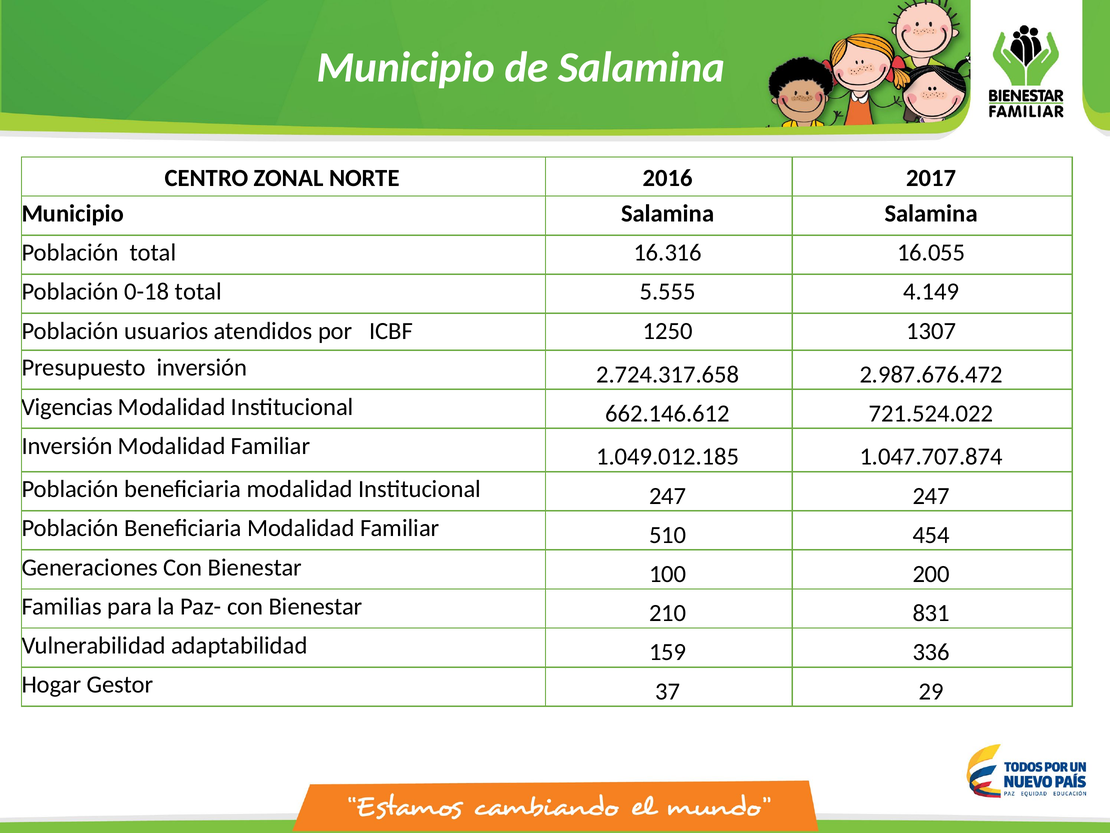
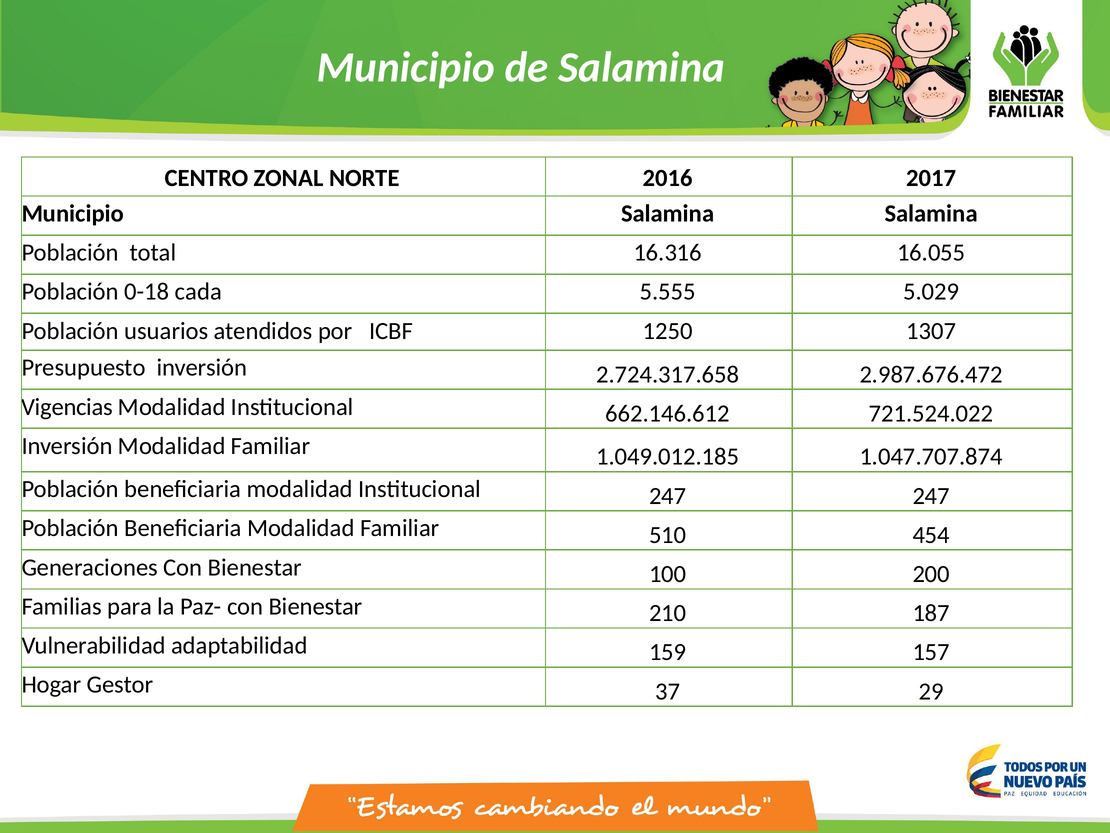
0-18 total: total -> cada
4.149: 4.149 -> 5.029
831: 831 -> 187
336: 336 -> 157
